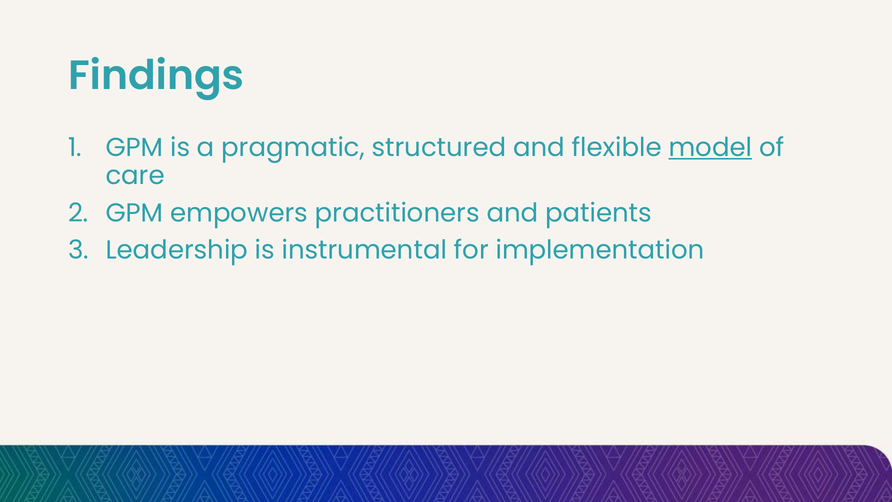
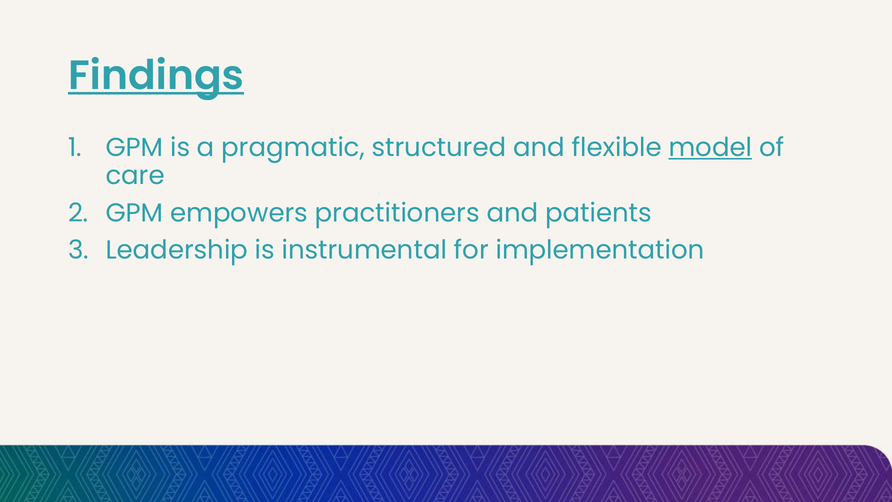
Findings underline: none -> present
